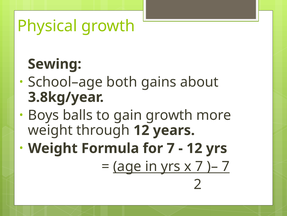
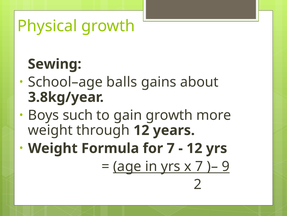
both: both -> balls
balls: balls -> such
7 at (226, 166): 7 -> 9
